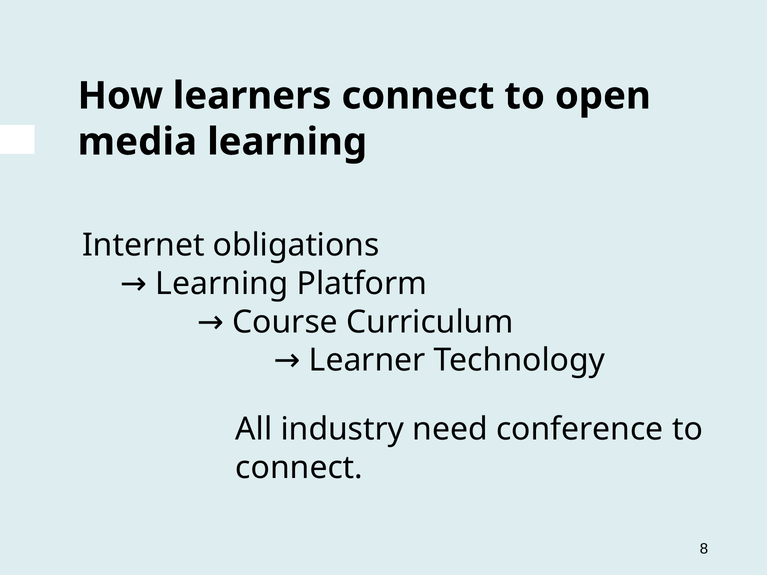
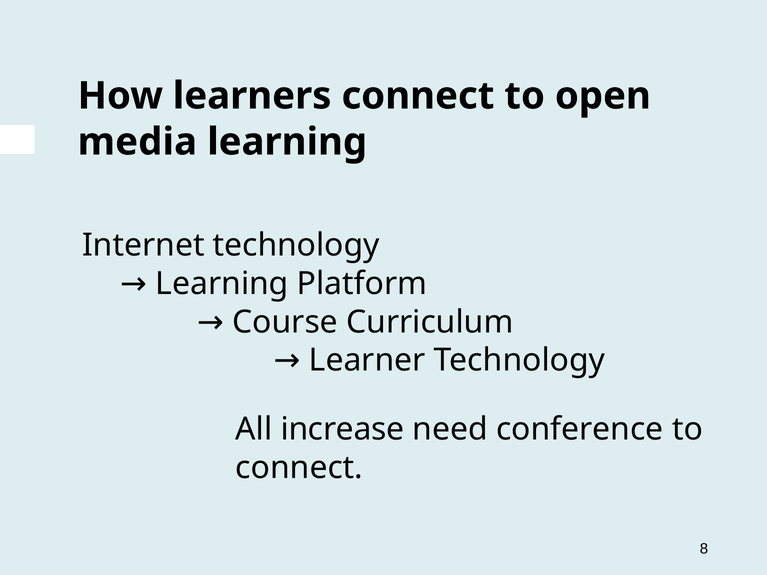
Internet obligations: obligations -> technology
industry: industry -> increase
